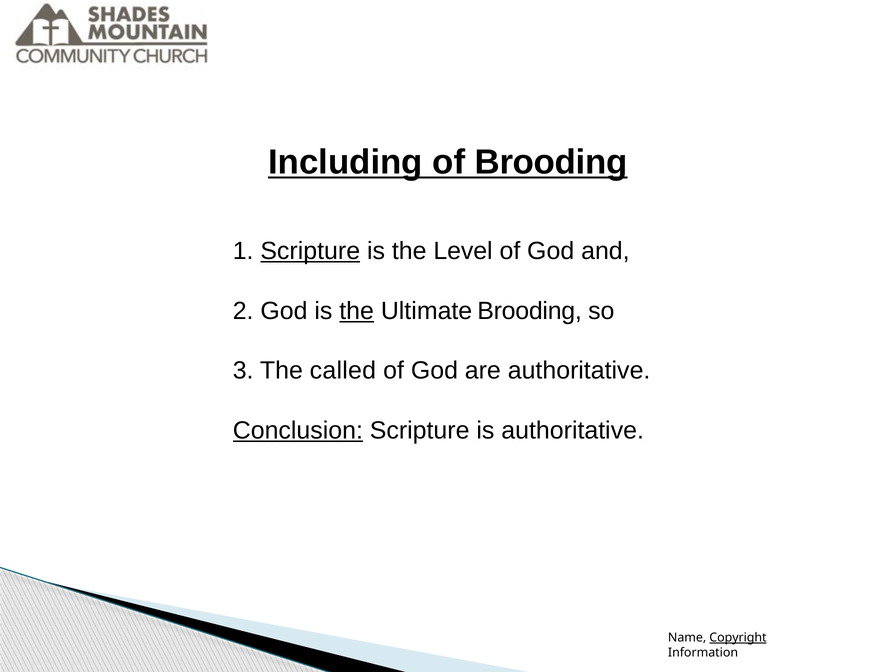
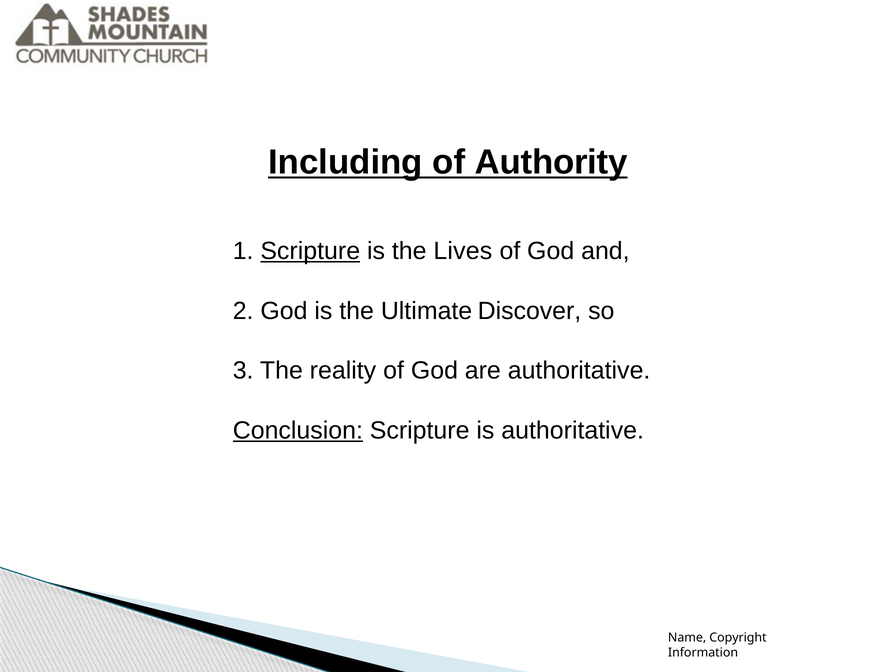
of Brooding: Brooding -> Authority
Level: Level -> Lives
the at (357, 311) underline: present -> none
Ultimate Brooding: Brooding -> Discover
called: called -> reality
Copyright underline: present -> none
